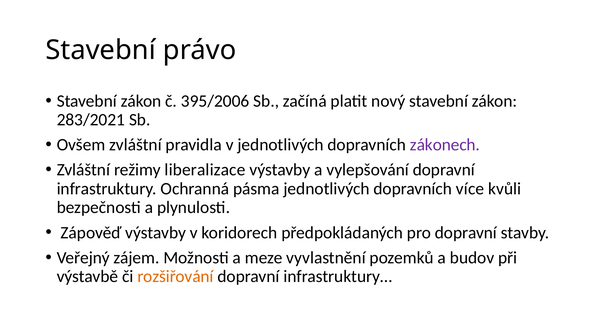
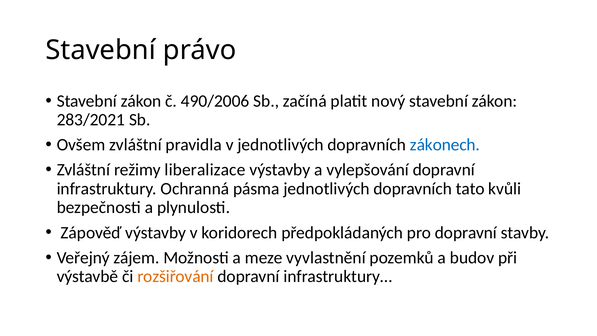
395/2006: 395/2006 -> 490/2006
zákonech colour: purple -> blue
více: více -> tato
